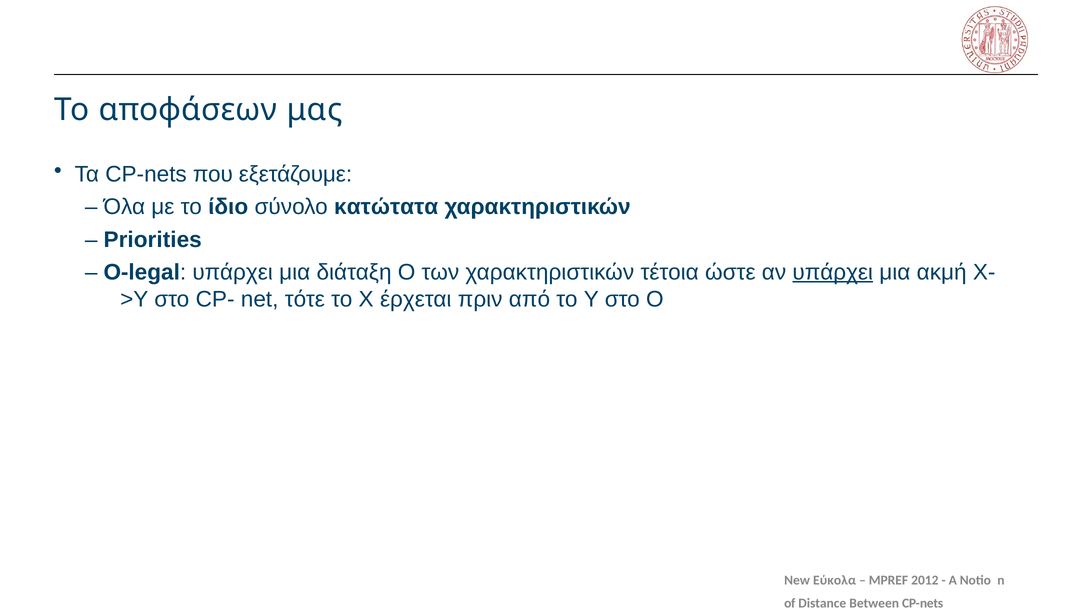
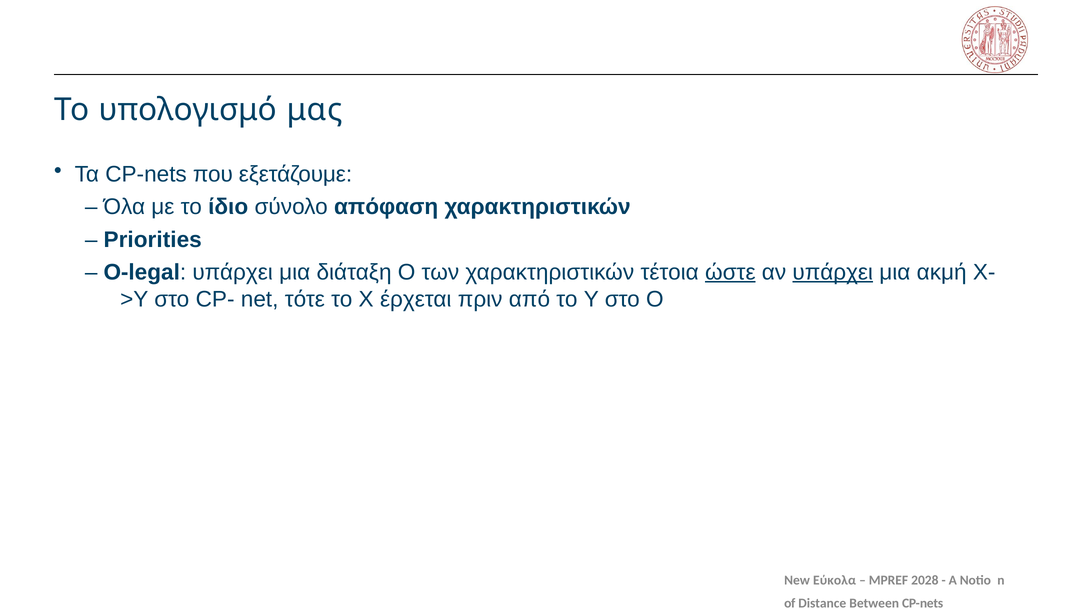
αποφάσεων: αποφάσεων -> υπολογισμό
κατώτατα: κατώτατα -> απόφαση
ώστε underline: none -> present
2012: 2012 -> 2028
